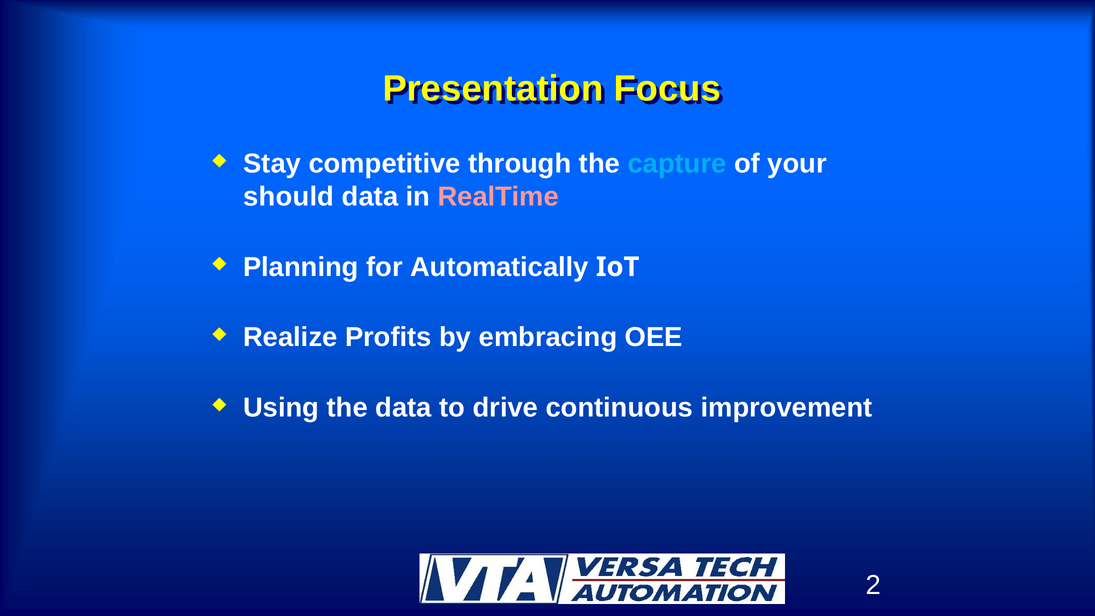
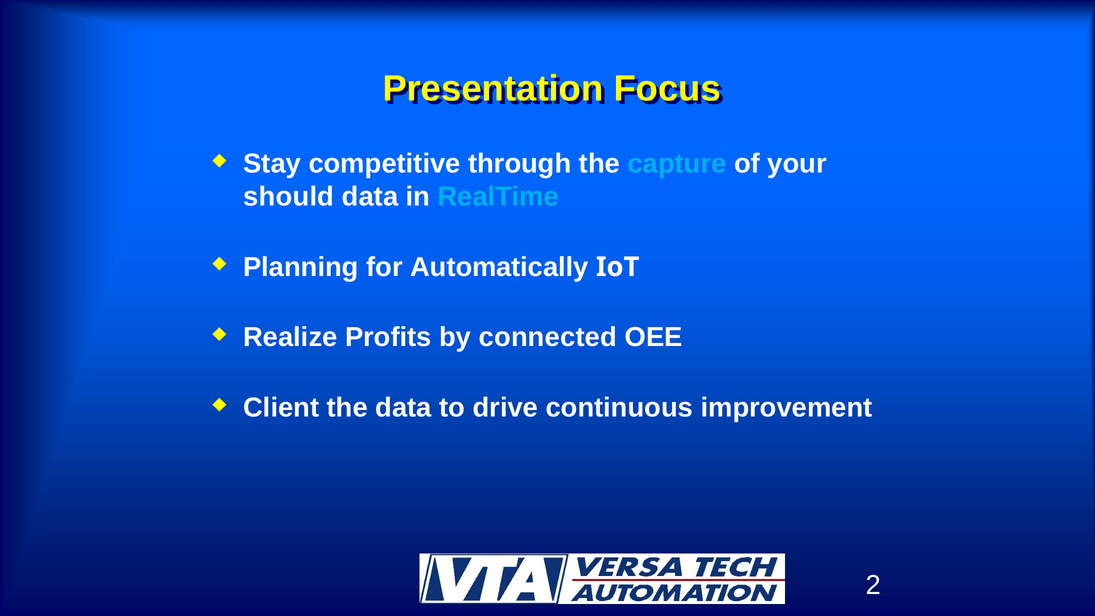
RealTime colour: pink -> light blue
embracing: embracing -> connected
Using: Using -> Client
